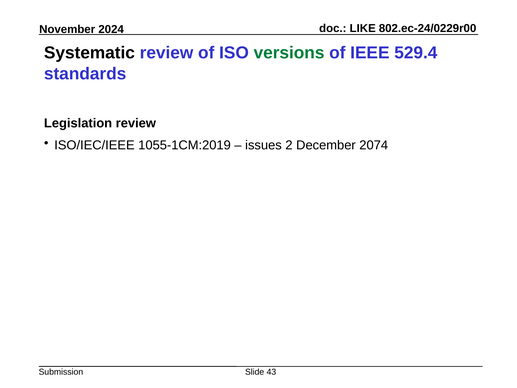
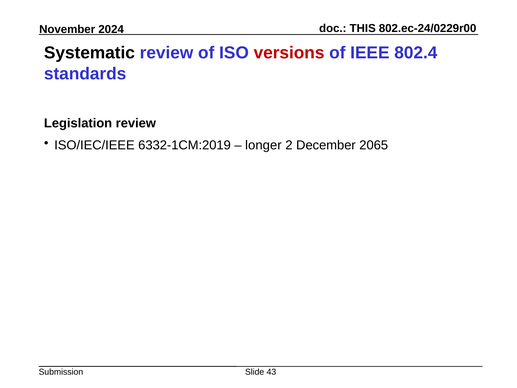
LIKE: LIKE -> THIS
versions colour: green -> red
529.4: 529.4 -> 802.4
1055-1CM:2019: 1055-1CM:2019 -> 6332-1CM:2019
issues: issues -> longer
2074: 2074 -> 2065
